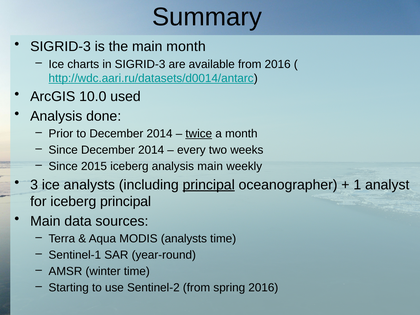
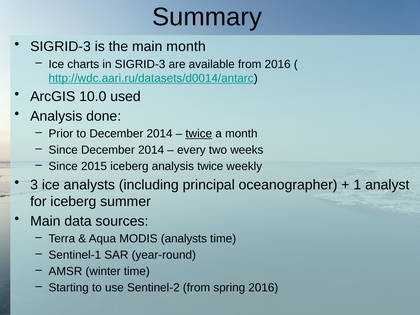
analysis main: main -> twice
principal at (209, 185) underline: present -> none
iceberg principal: principal -> summer
